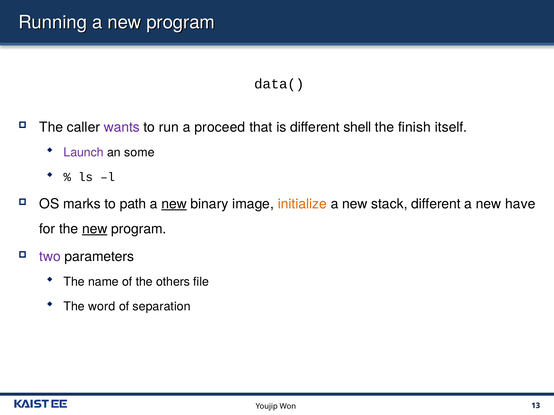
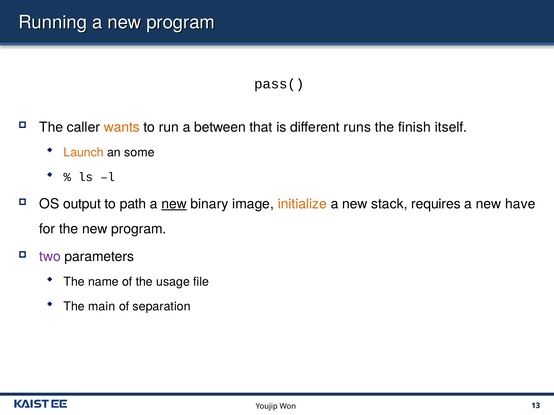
data(: data( -> pass(
wants colour: purple -> orange
proceed: proceed -> between
shell: shell -> runs
Launch colour: purple -> orange
marks: marks -> output
stack different: different -> requires
new at (95, 229) underline: present -> none
others: others -> usage
word: word -> main
